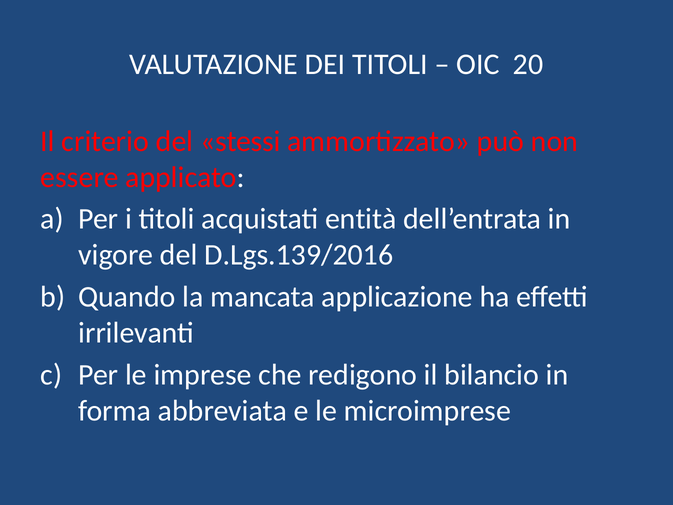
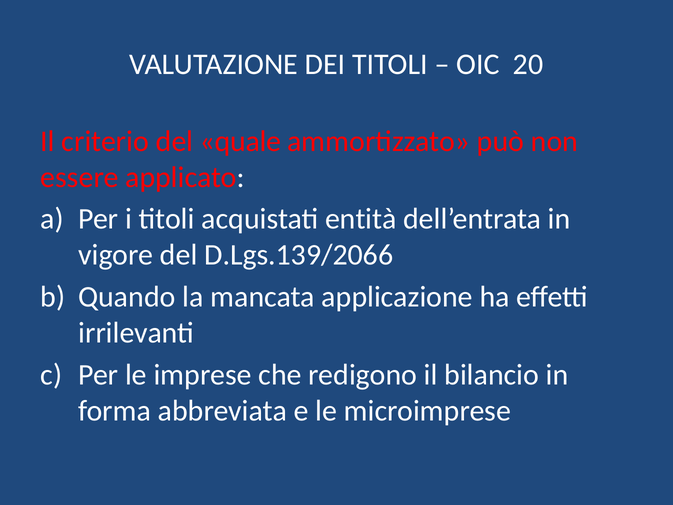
stessi: stessi -> quale
D.Lgs.139/2016: D.Lgs.139/2016 -> D.Lgs.139/2066
